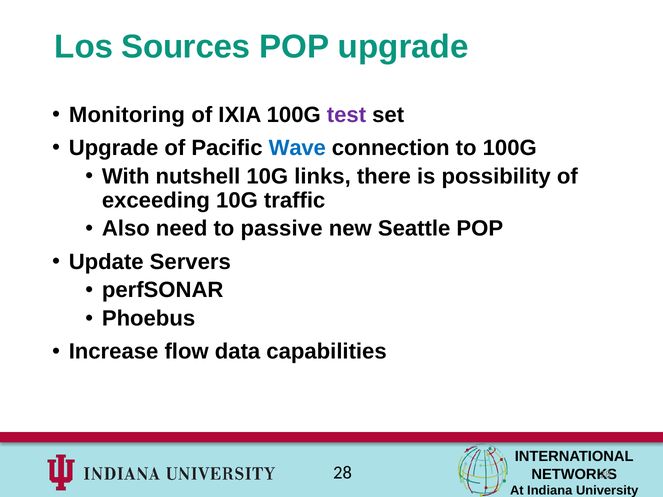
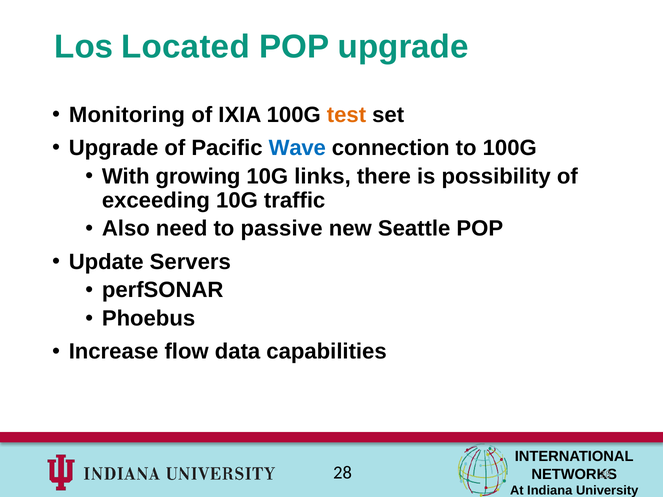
Sources: Sources -> Located
test colour: purple -> orange
nutshell: nutshell -> growing
